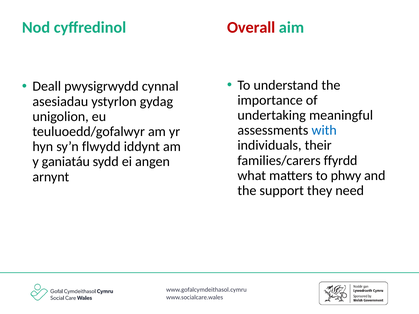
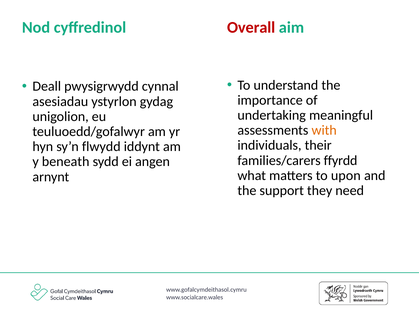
with colour: blue -> orange
ganiatáu: ganiatáu -> beneath
phwy: phwy -> upon
